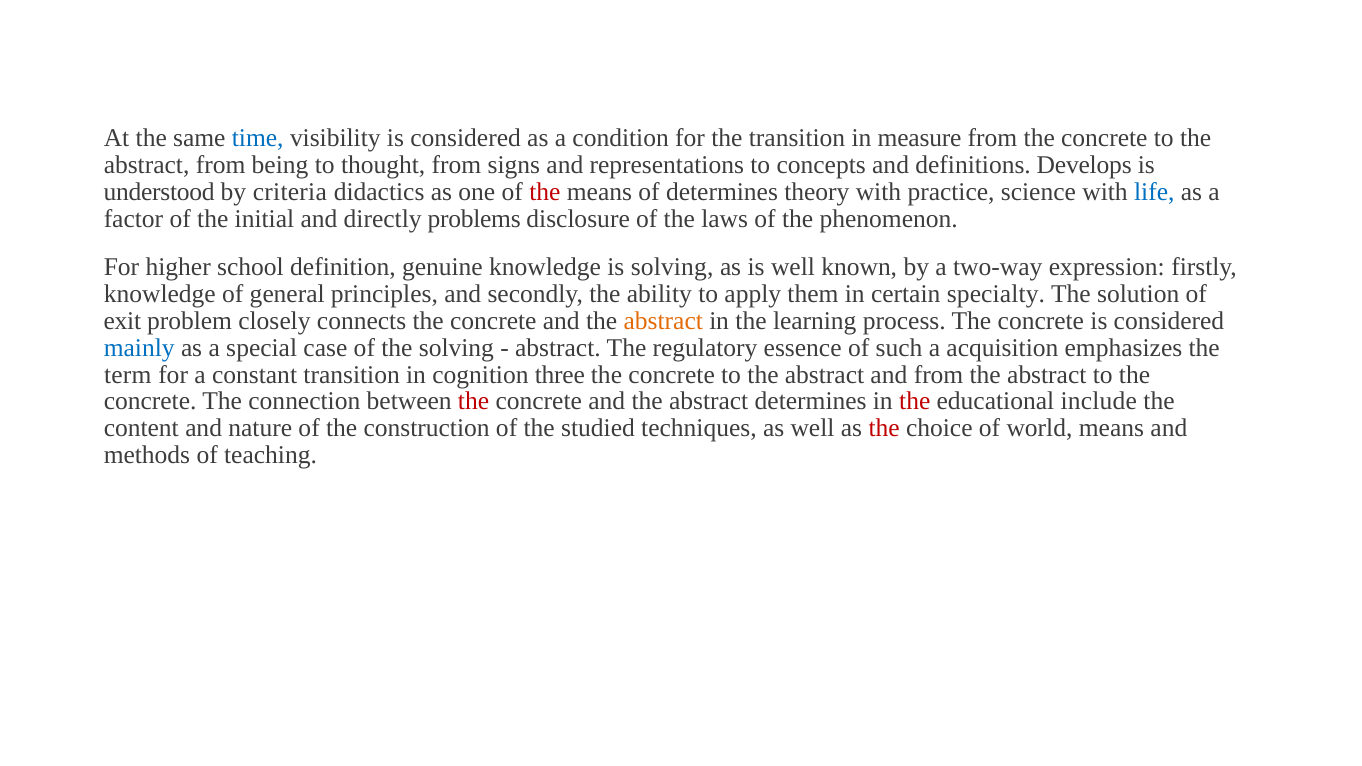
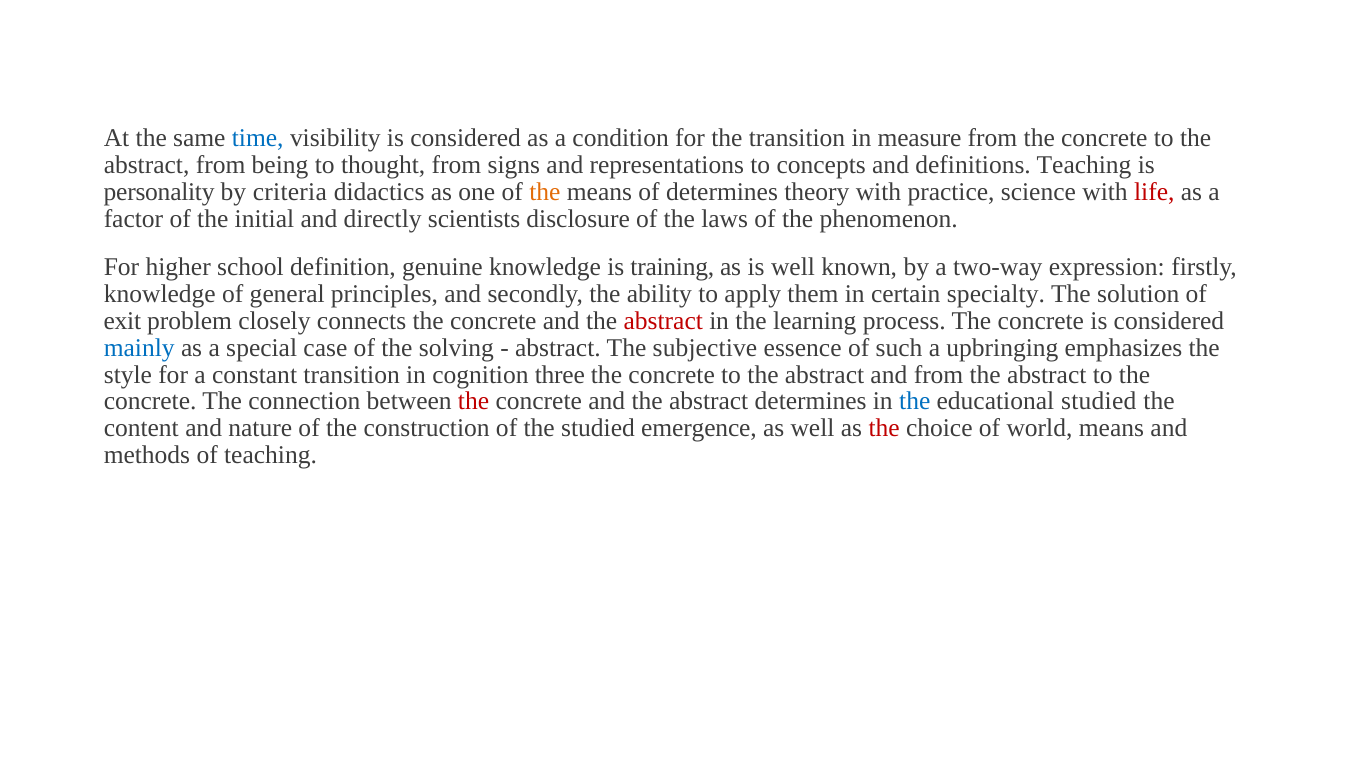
definitions Develops: Develops -> Teaching
understood: understood -> personality
the at (545, 192) colour: red -> orange
life colour: blue -> red
problems: problems -> scientists
is solving: solving -> training
abstract at (663, 321) colour: orange -> red
regulatory: regulatory -> subjective
acquisition: acquisition -> upbringing
term: term -> style
the at (915, 402) colour: red -> blue
educational include: include -> studied
techniques: techniques -> emergence
